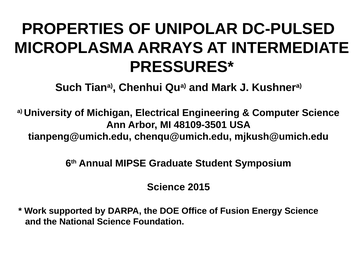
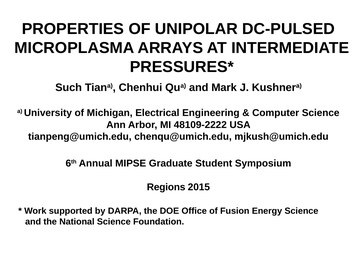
48109-3501: 48109-3501 -> 48109-2222
Science at (166, 188): Science -> Regions
